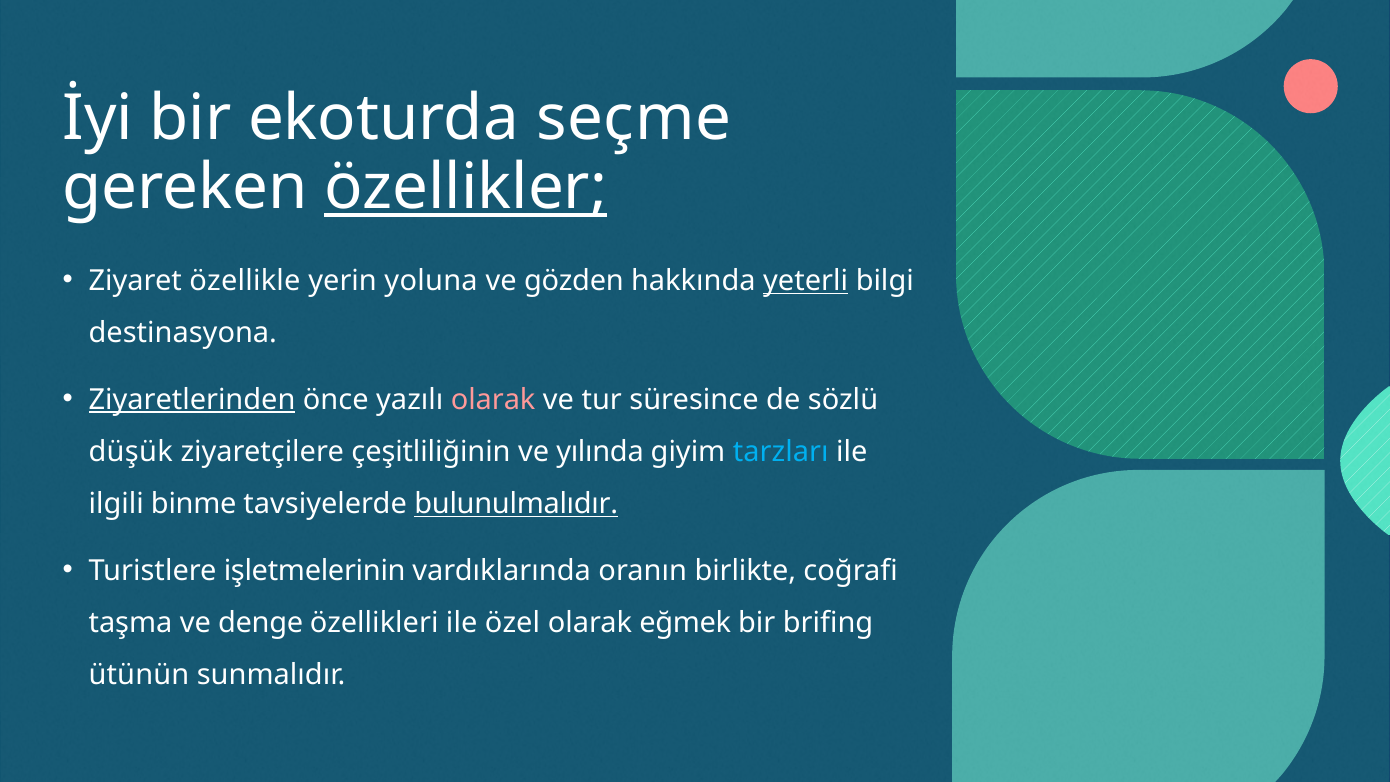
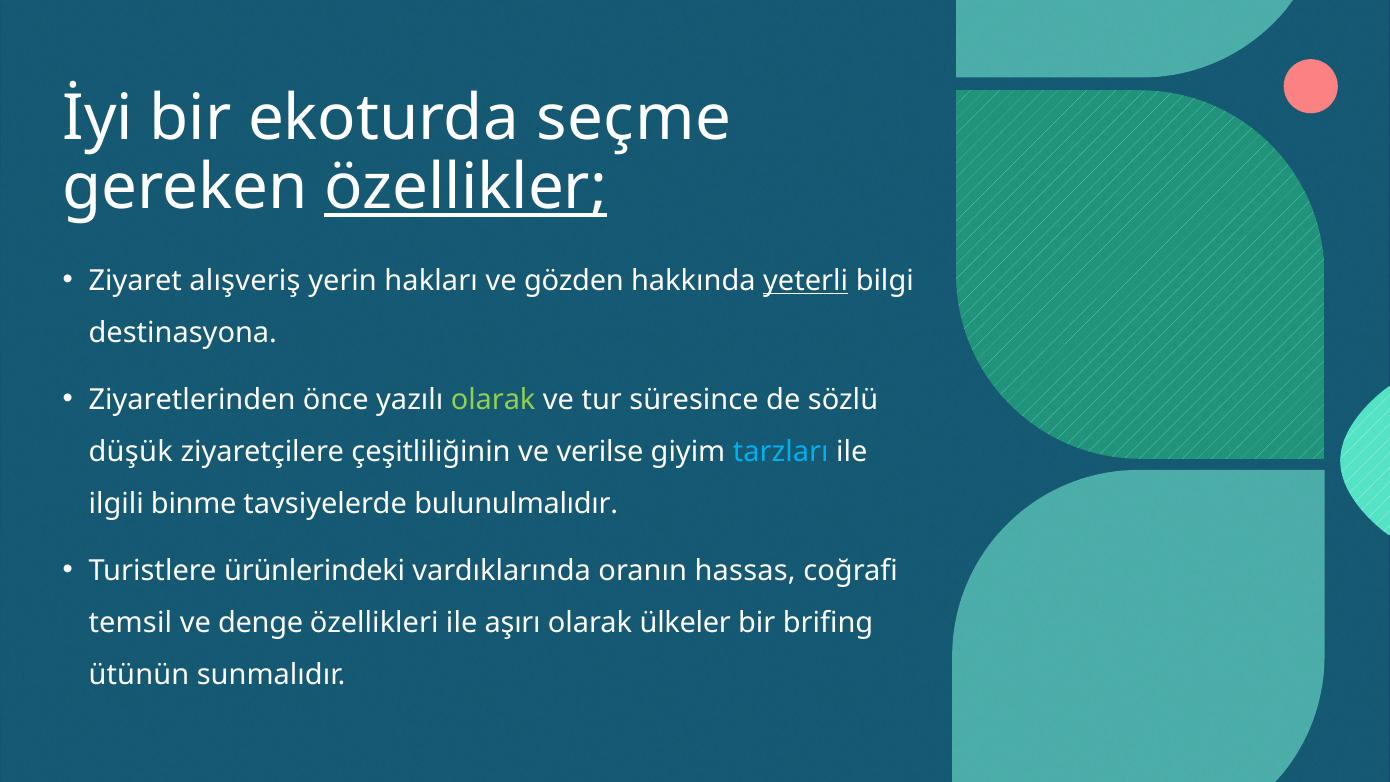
özellikle: özellikle -> alışveriş
yoluna: yoluna -> hakları
Ziyaretlerinden underline: present -> none
olarak at (493, 400) colour: pink -> light green
yılında: yılında -> verilse
bulunulmalıdır underline: present -> none
işletmelerinin: işletmelerinin -> ürünlerindeki
birlikte: birlikte -> hassas
taşma: taşma -> temsil
özel: özel -> aşırı
eğmek: eğmek -> ülkeler
